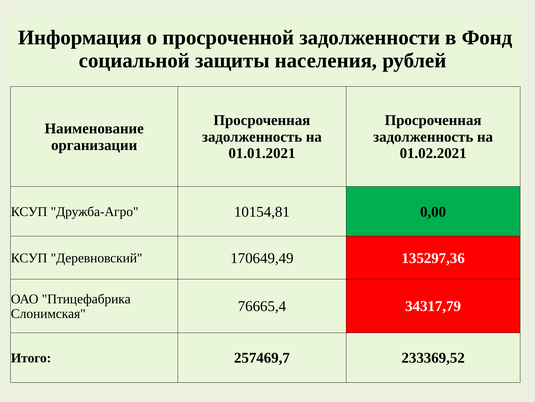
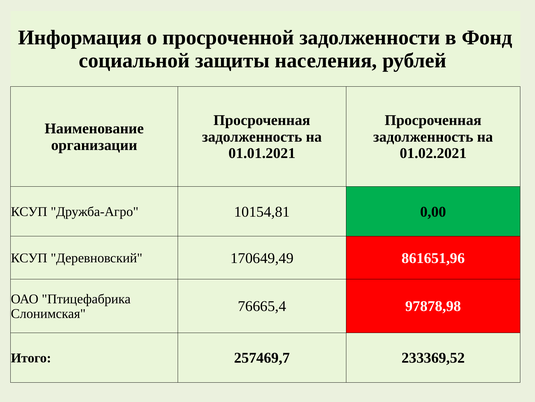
135297,36: 135297,36 -> 861651,96
34317,79: 34317,79 -> 97878,98
